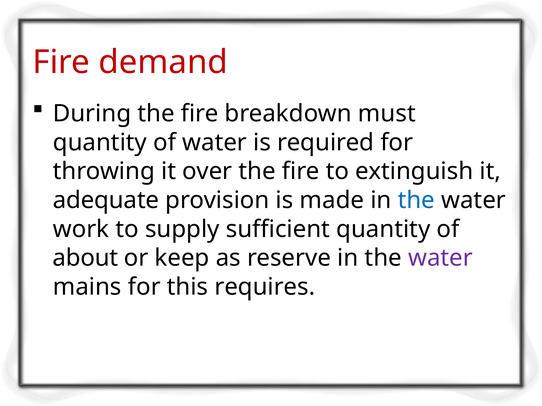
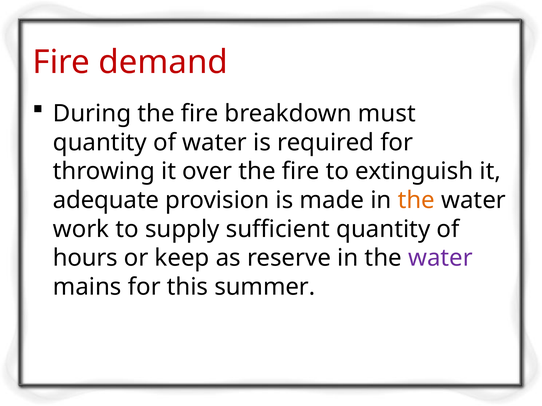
the at (416, 200) colour: blue -> orange
about: about -> hours
requires: requires -> summer
